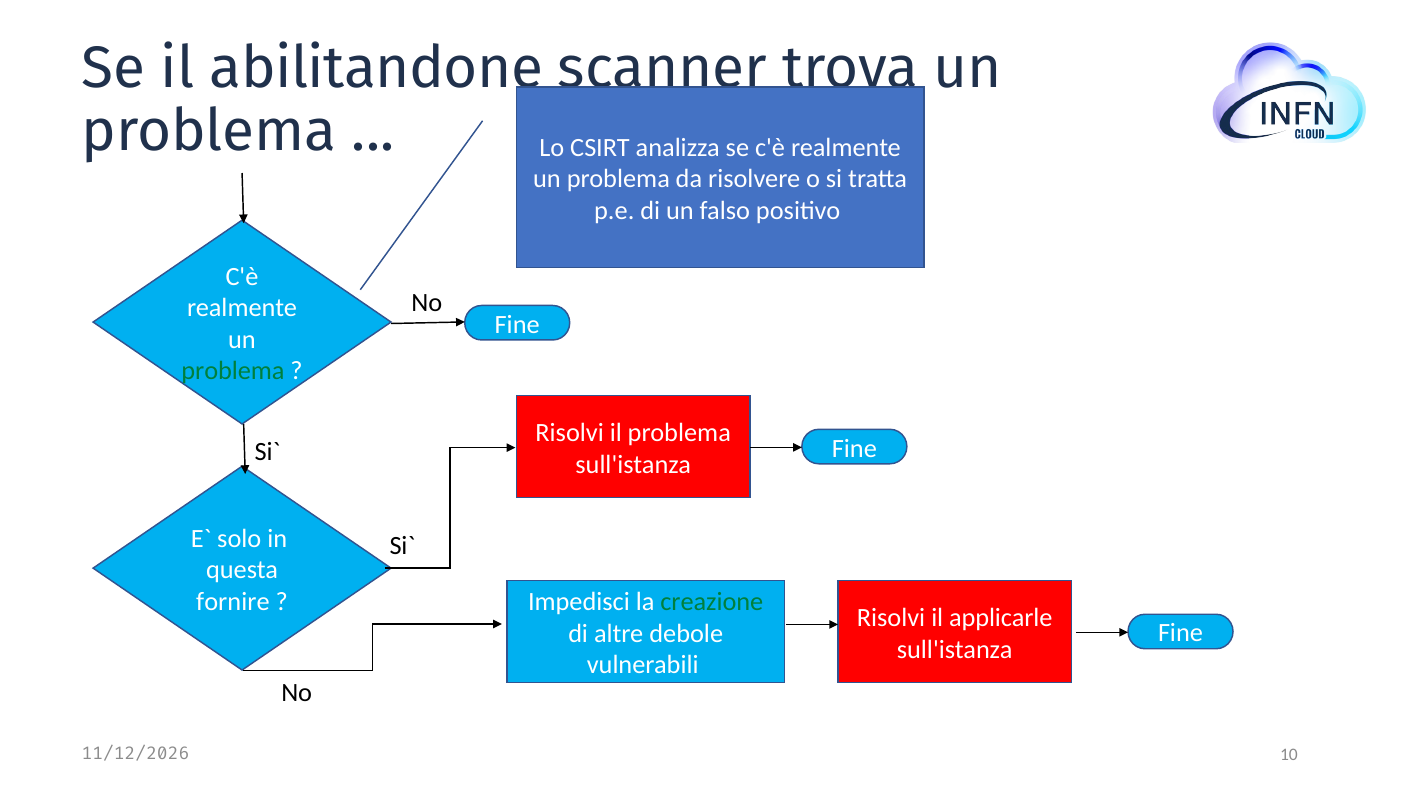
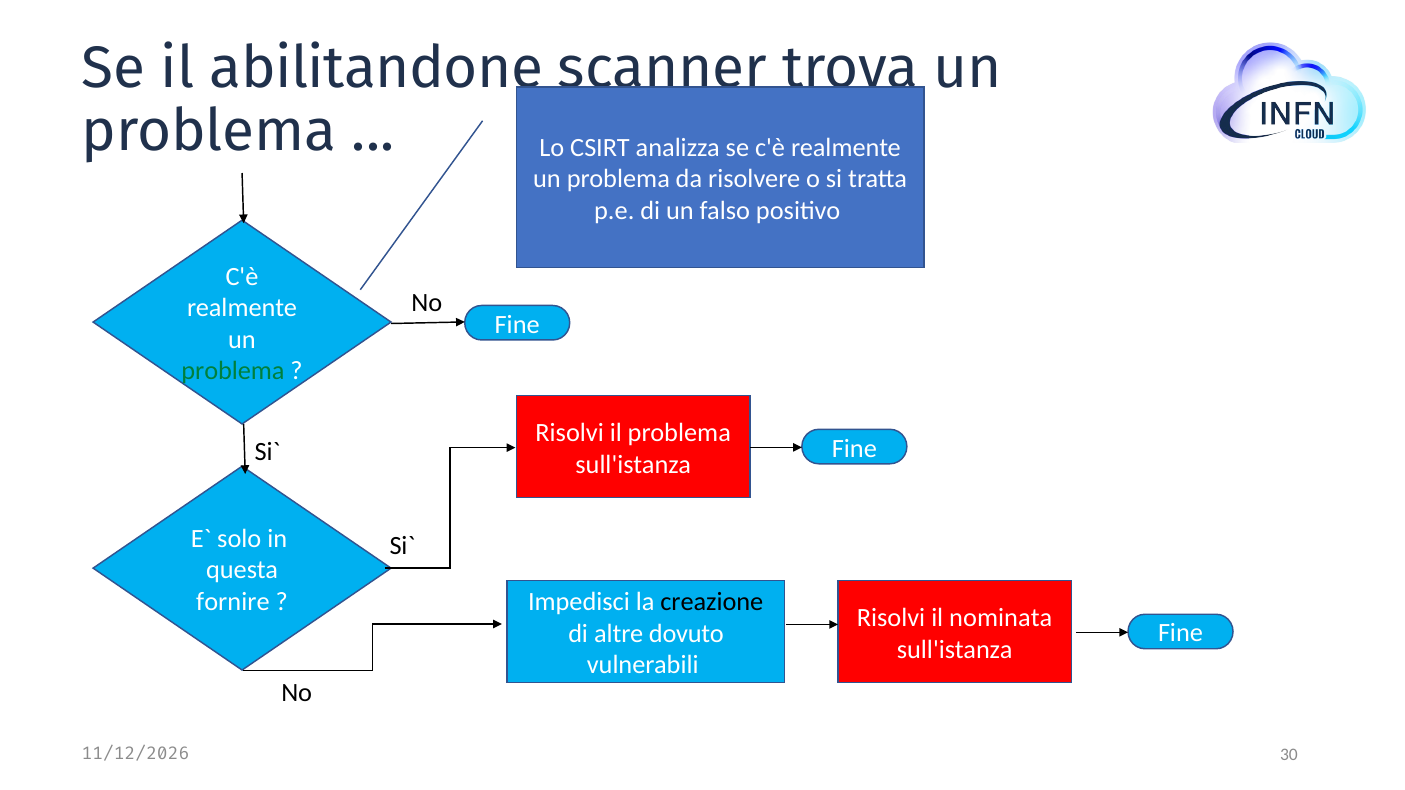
creazione colour: green -> black
applicarle: applicarle -> nominata
debole: debole -> dovuto
10: 10 -> 30
